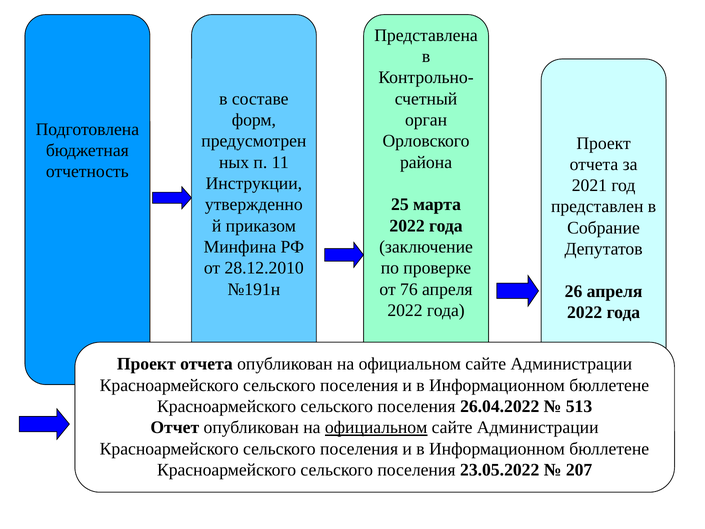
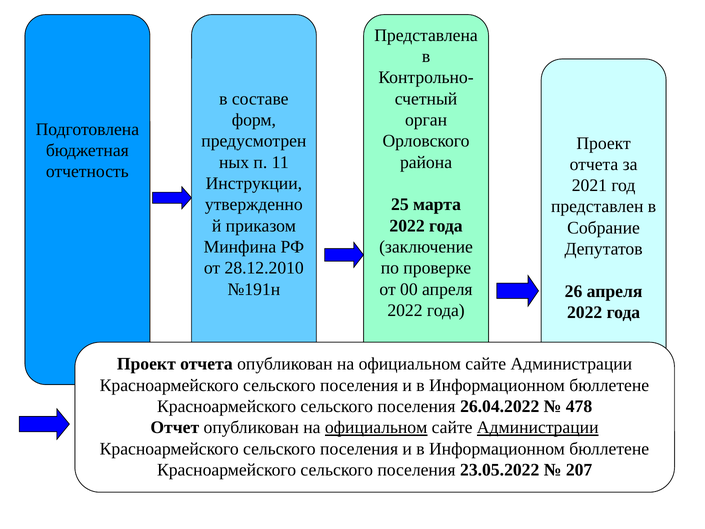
76: 76 -> 00
513: 513 -> 478
Администрации at (538, 427) underline: none -> present
